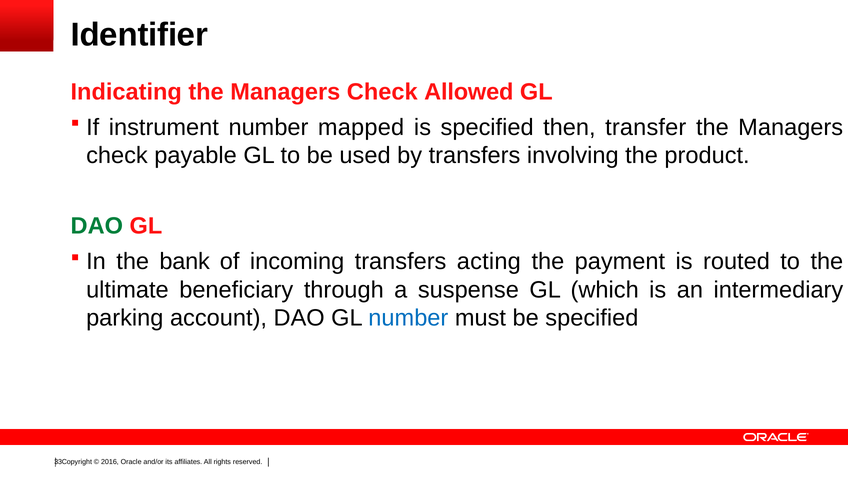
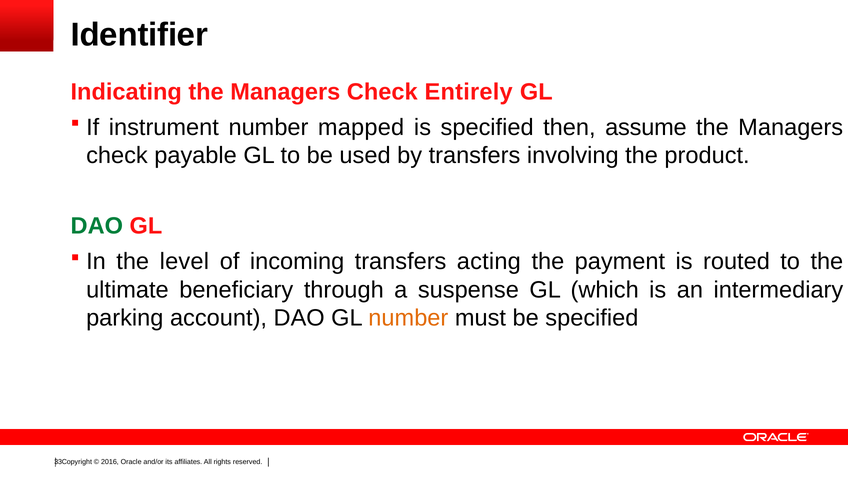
Allowed: Allowed -> Entirely
transfer: transfer -> assume
bank: bank -> level
number at (408, 318) colour: blue -> orange
